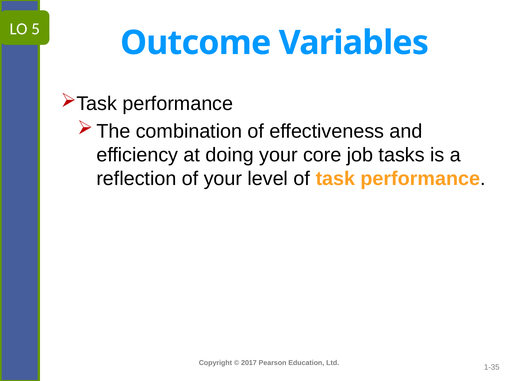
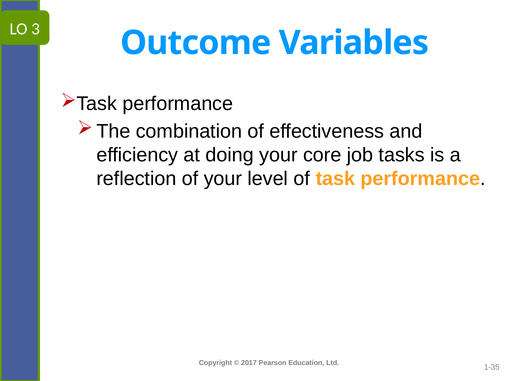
5: 5 -> 3
